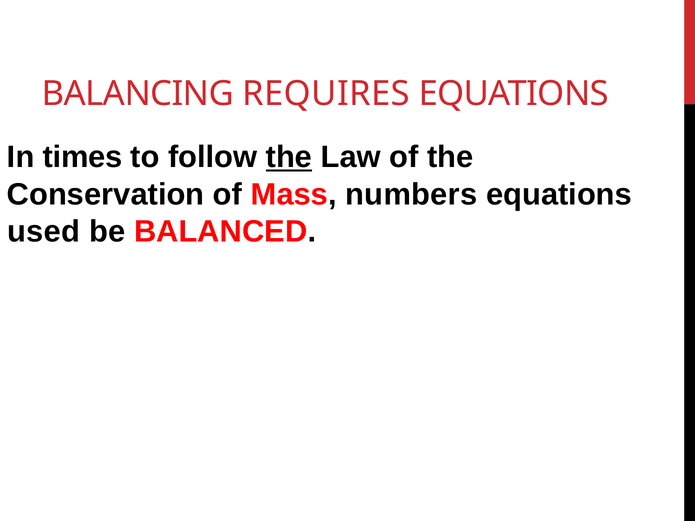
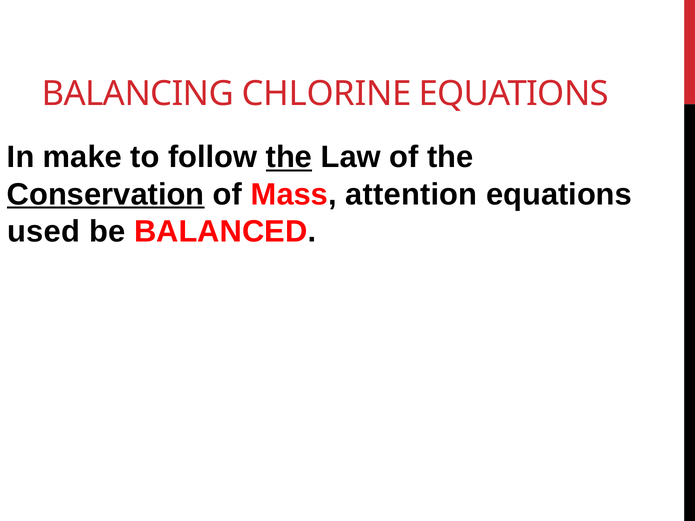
REQUIRES: REQUIRES -> CHLORINE
times: times -> make
Conservation underline: none -> present
numbers: numbers -> attention
